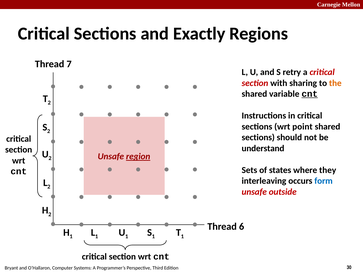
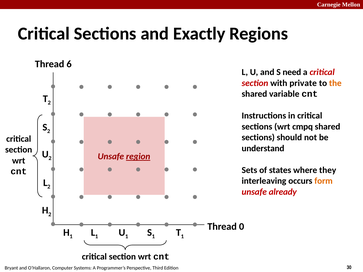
7: 7 -> 6
retry: retry -> need
sharing: sharing -> private
cnt at (310, 94) underline: present -> none
point: point -> cmpq
form colour: blue -> orange
outside: outside -> already
6: 6 -> 0
